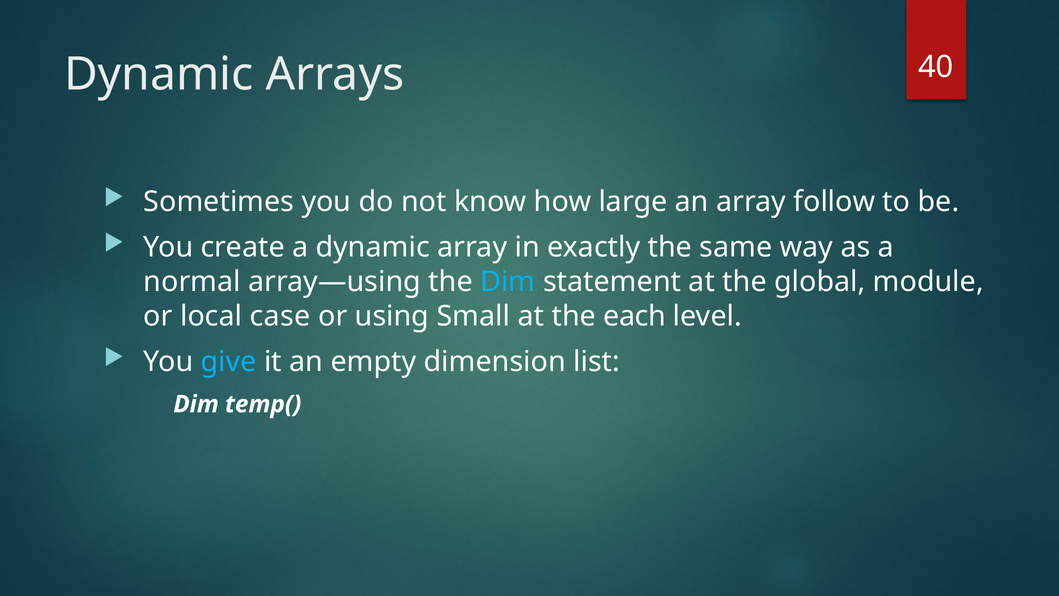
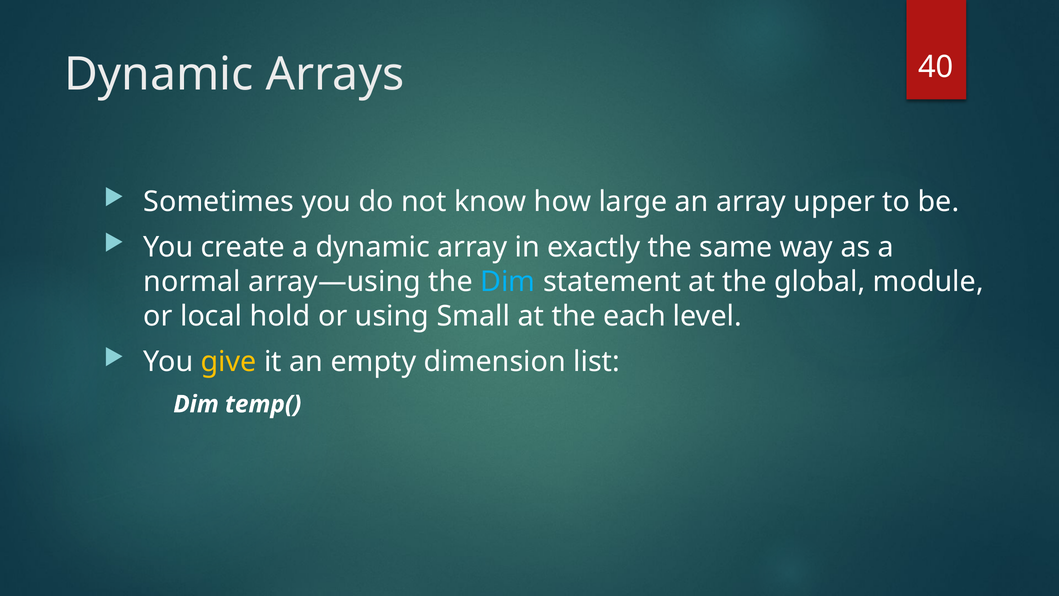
follow: follow -> upper
case: case -> hold
give colour: light blue -> yellow
